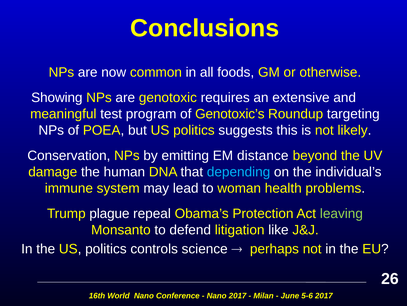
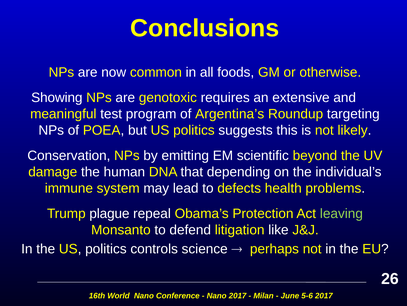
Genotoxic’s: Genotoxic’s -> Argentina’s
distance: distance -> scientific
depending colour: light blue -> white
woman: woman -> defects
